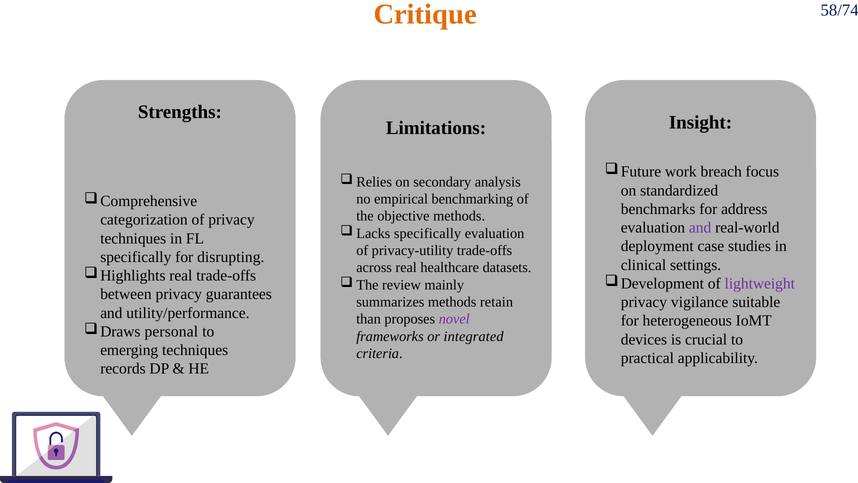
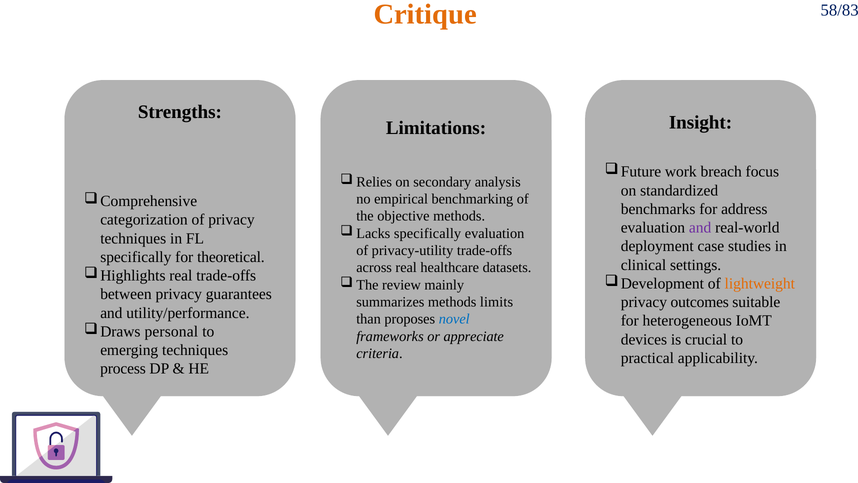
58/74: 58/74 -> 58/83
disrupting: disrupting -> theoretical
lightweight colour: purple -> orange
vigilance: vigilance -> outcomes
retain: retain -> limits
novel colour: purple -> blue
integrated: integrated -> appreciate
records: records -> process
